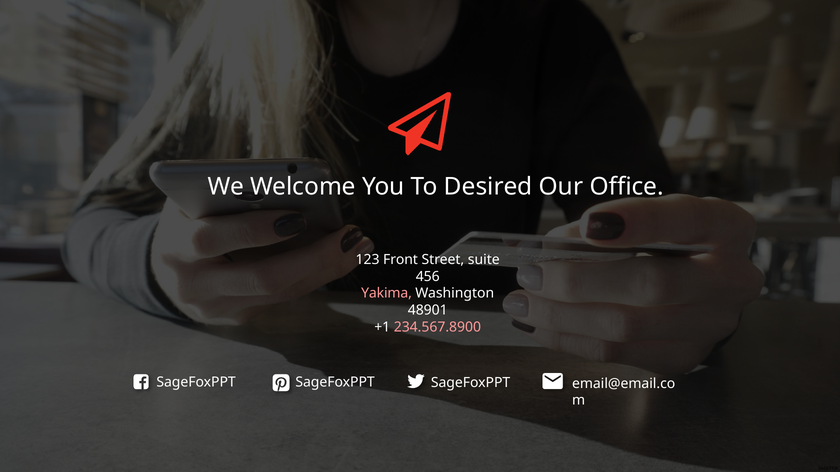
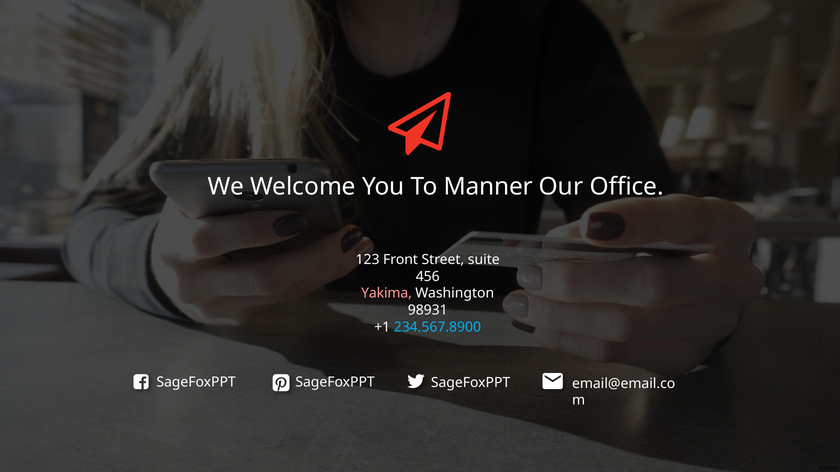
Desired: Desired -> Manner
48901: 48901 -> 98931
234.567.8900 colour: pink -> light blue
